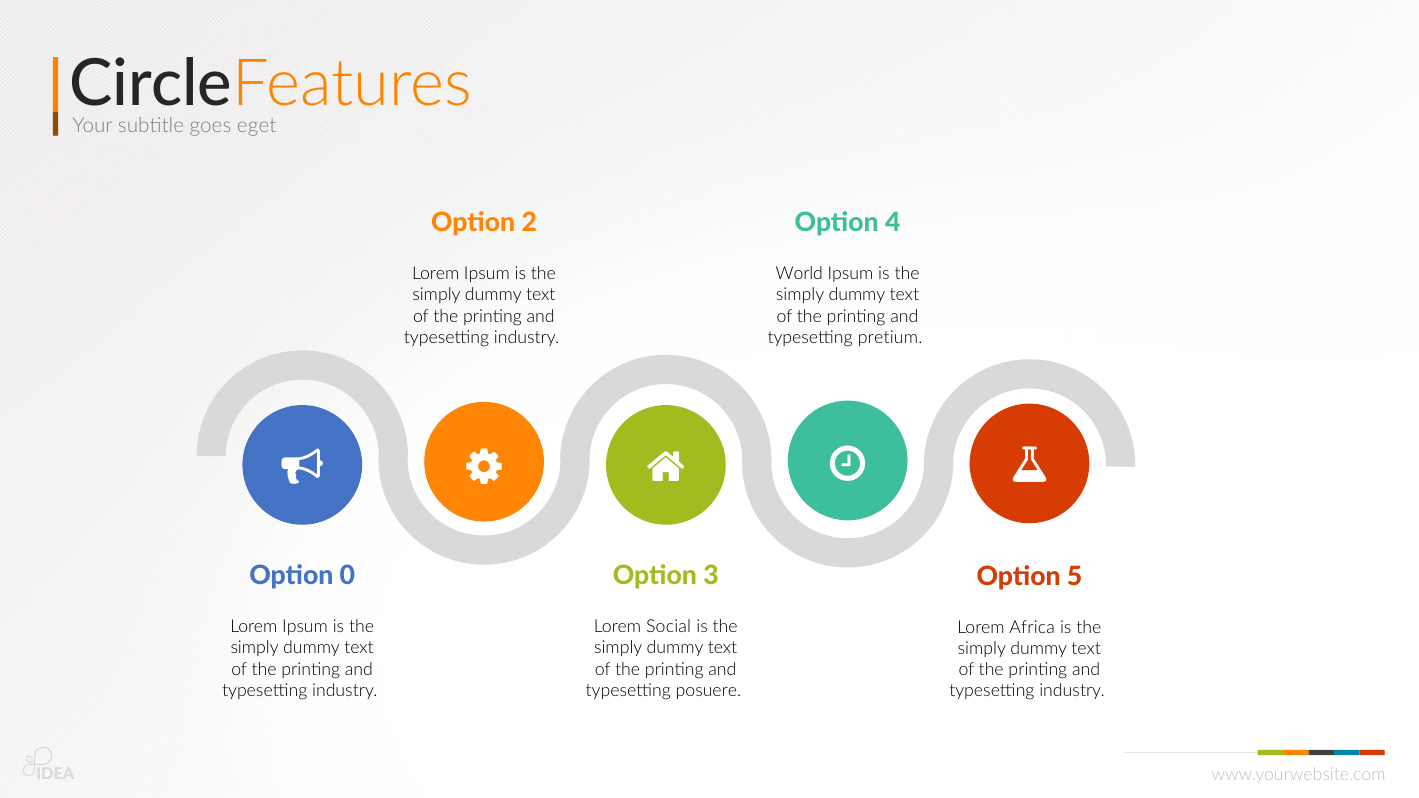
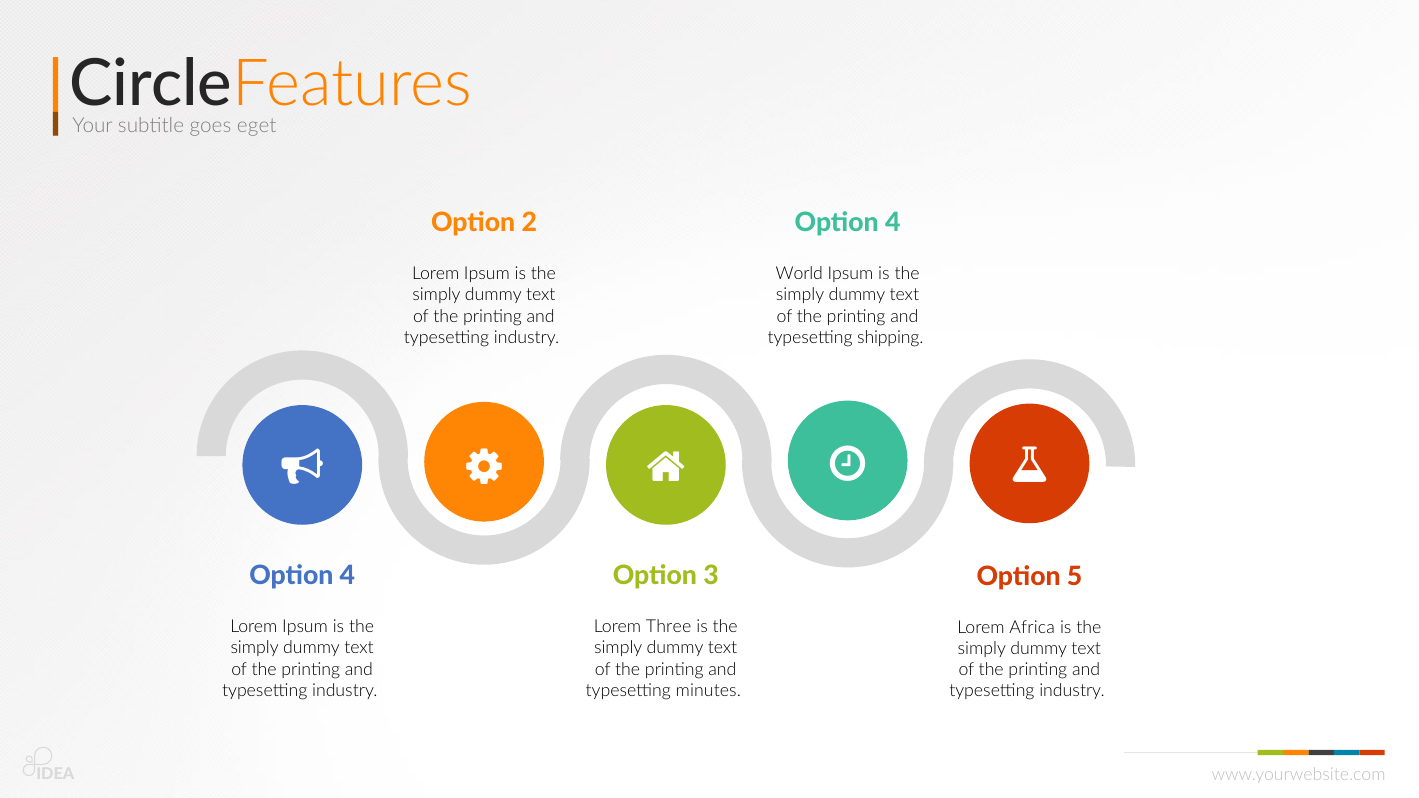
pretium: pretium -> shipping
0 at (347, 576): 0 -> 4
Social: Social -> Three
posuere: posuere -> minutes
